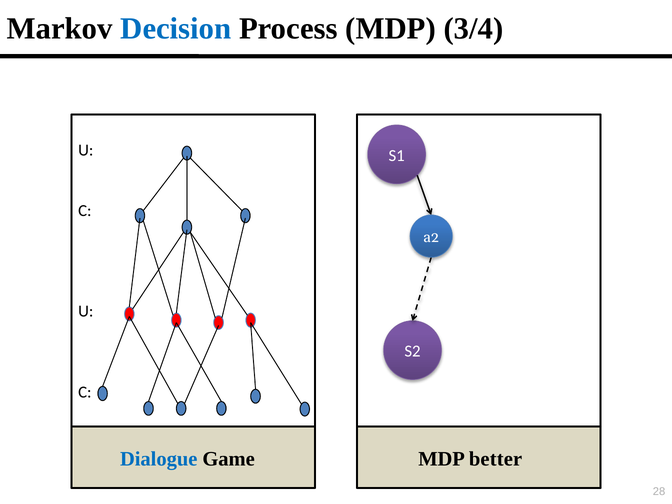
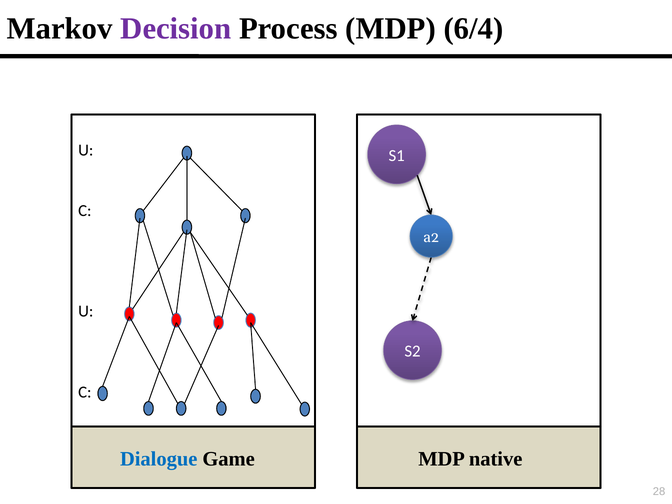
Decision colour: blue -> purple
3/4: 3/4 -> 6/4
better: better -> native
